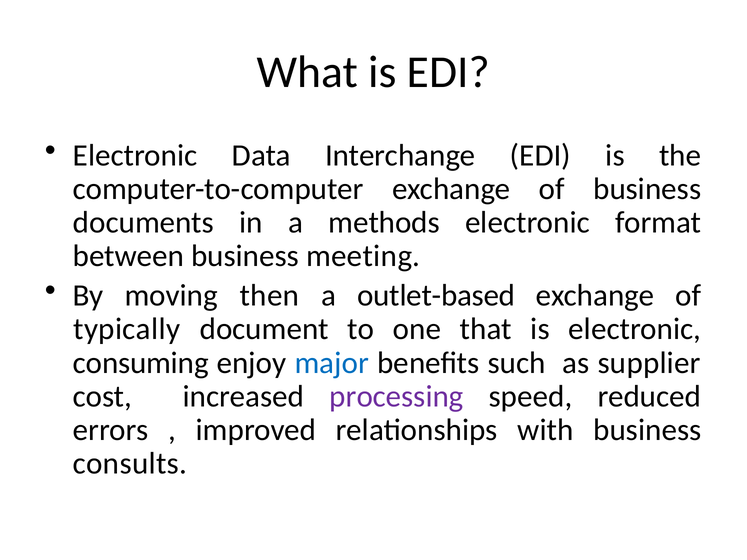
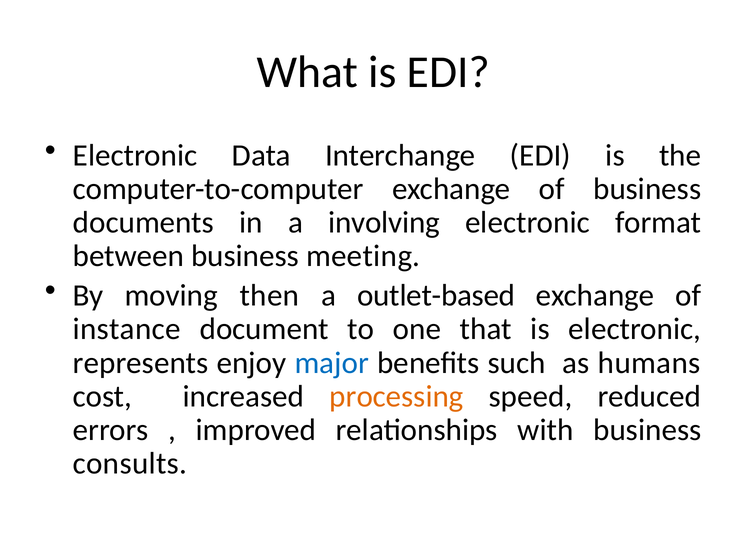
methods: methods -> involving
typically: typically -> instance
consuming: consuming -> represents
supplier: supplier -> humans
processing colour: purple -> orange
